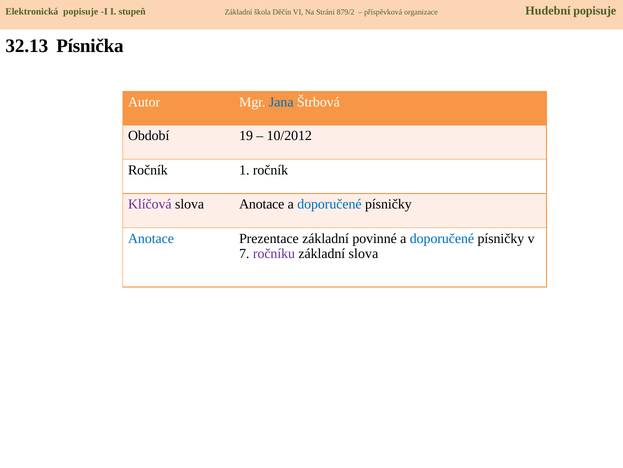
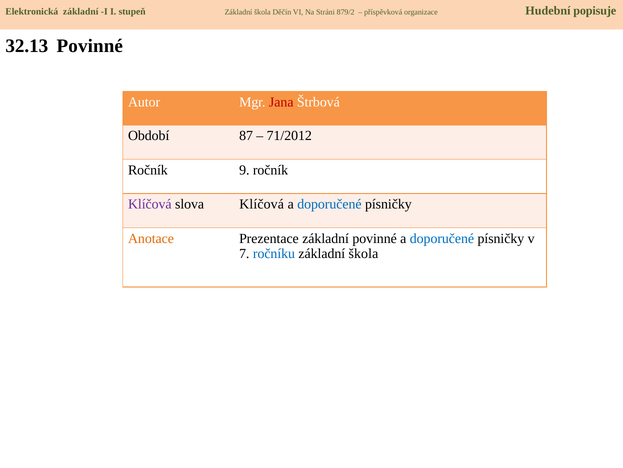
Elektronická popisuje: popisuje -> základní
32.13 Písnička: Písnička -> Povinné
Jana colour: blue -> red
19: 19 -> 87
10/2012: 10/2012 -> 71/2012
1: 1 -> 9
slova Anotace: Anotace -> Klíčová
Anotace at (151, 238) colour: blue -> orange
ročníku colour: purple -> blue
slova at (363, 253): slova -> škola
